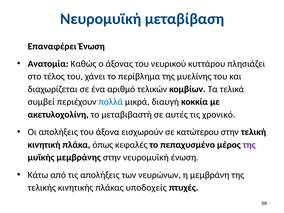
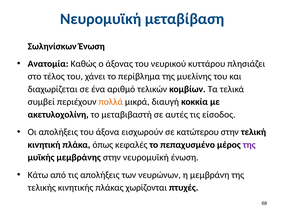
Επαναφέρει: Επαναφέρει -> Σωληνίσκων
πολλά colour: blue -> orange
χρονικό: χρονικό -> είσοδος
υποδοχείς: υποδοχείς -> χωρίζονται
